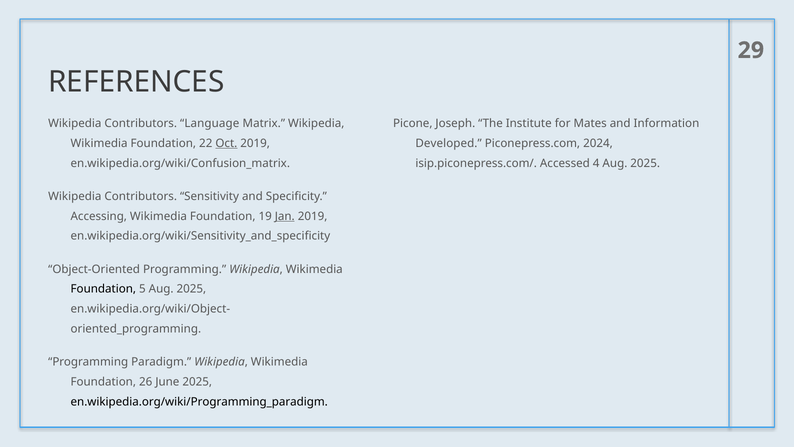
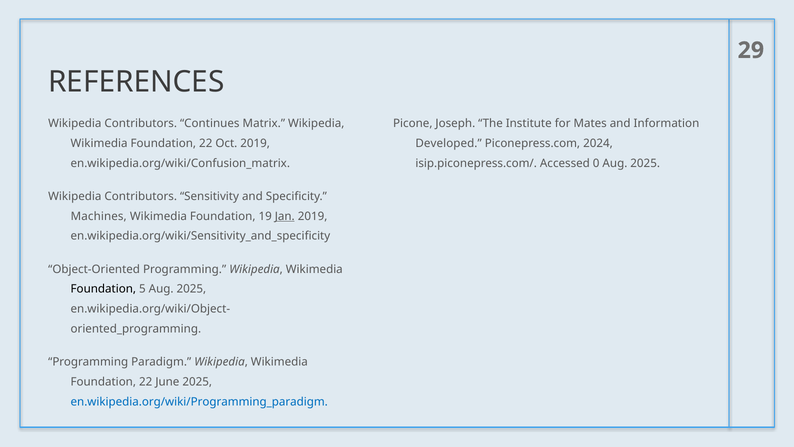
Language: Language -> Continues
Oct underline: present -> none
4: 4 -> 0
Accessing: Accessing -> Machines
26 at (146, 382): 26 -> 22
en.wikipedia.org/wiki/Programming_paradigm colour: black -> blue
